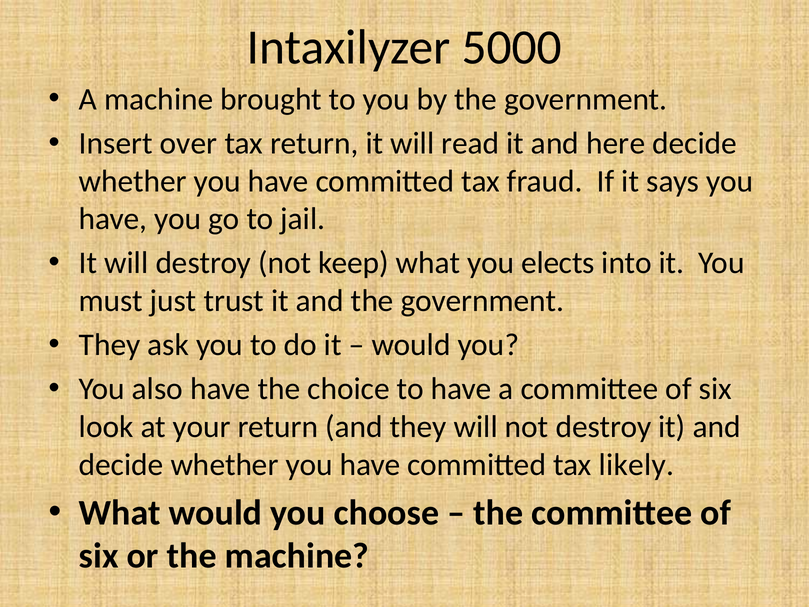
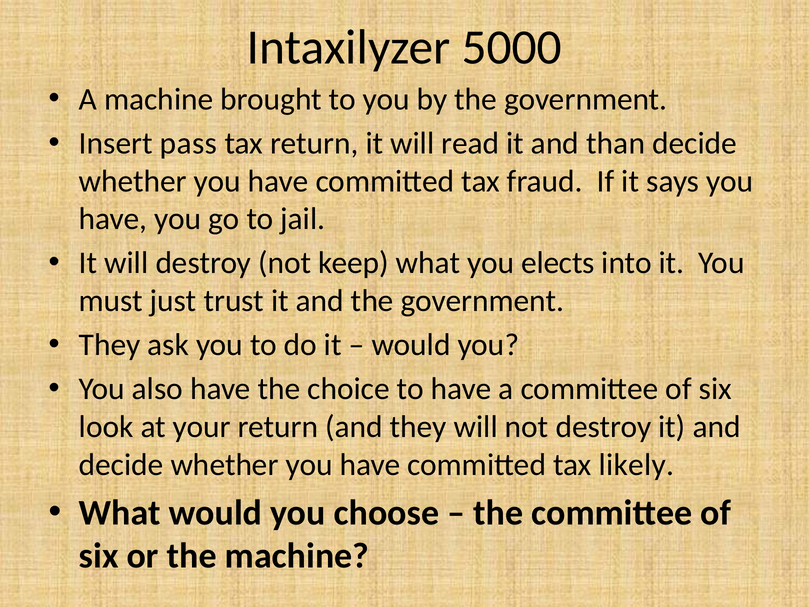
over: over -> pass
here: here -> than
